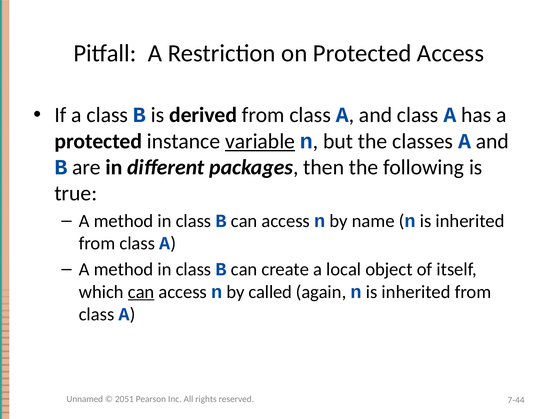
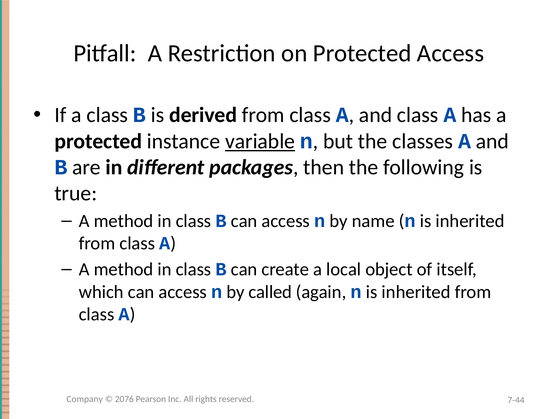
can at (141, 292) underline: present -> none
Unnamed: Unnamed -> Company
2051: 2051 -> 2076
